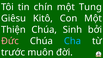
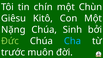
Tung: Tung -> Chùn
Thiện: Thiện -> Nặng
Đức colour: pink -> light green
